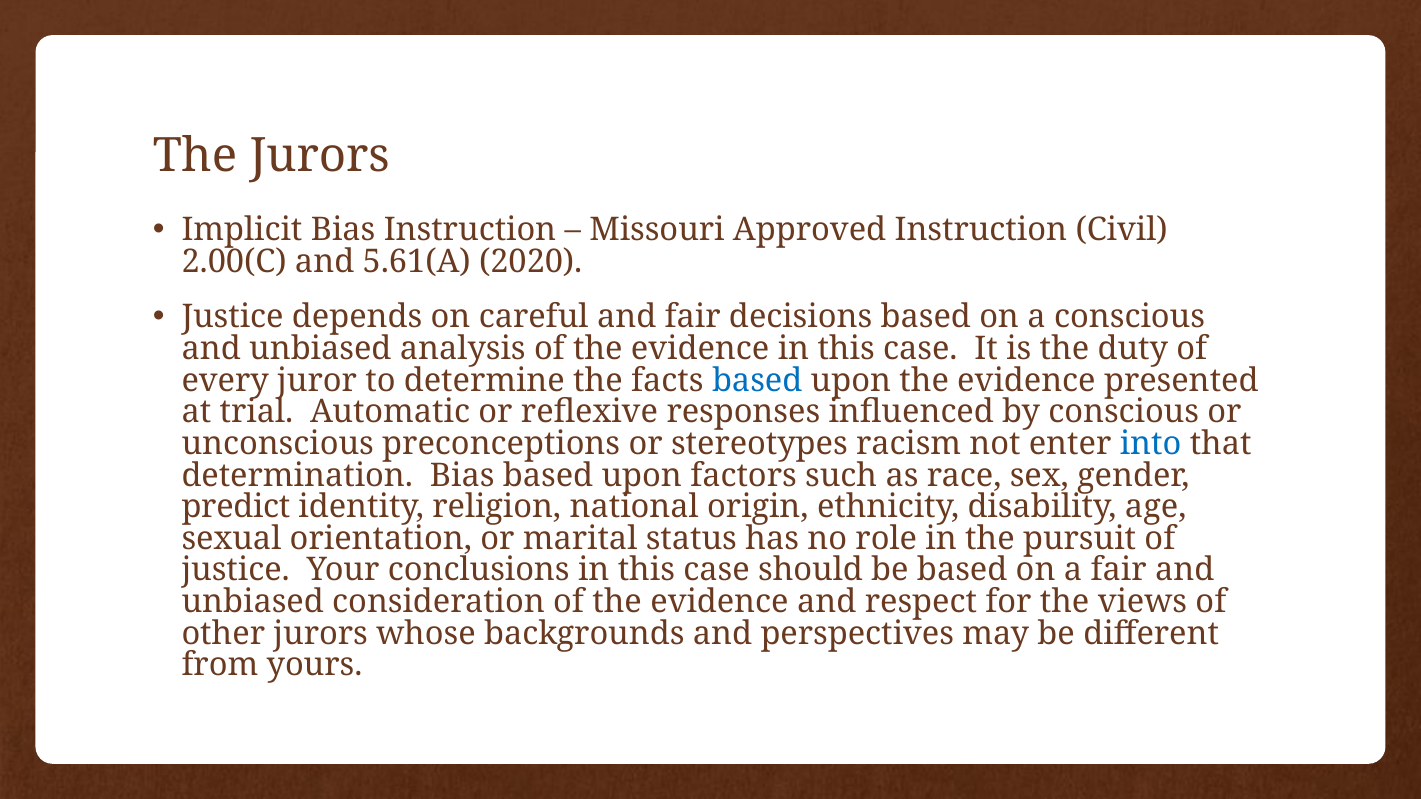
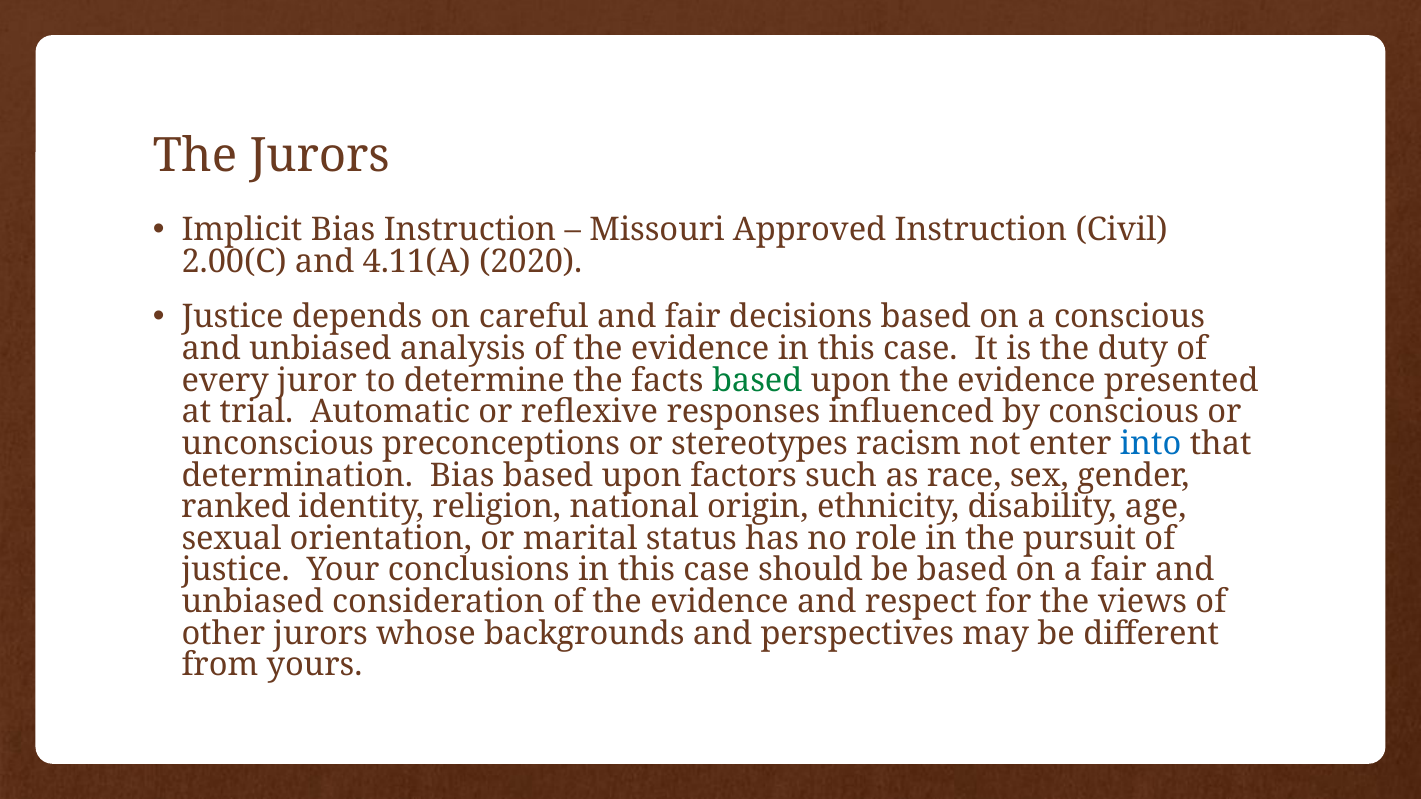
5.61(A: 5.61(A -> 4.11(A
based at (757, 381) colour: blue -> green
predict: predict -> ranked
